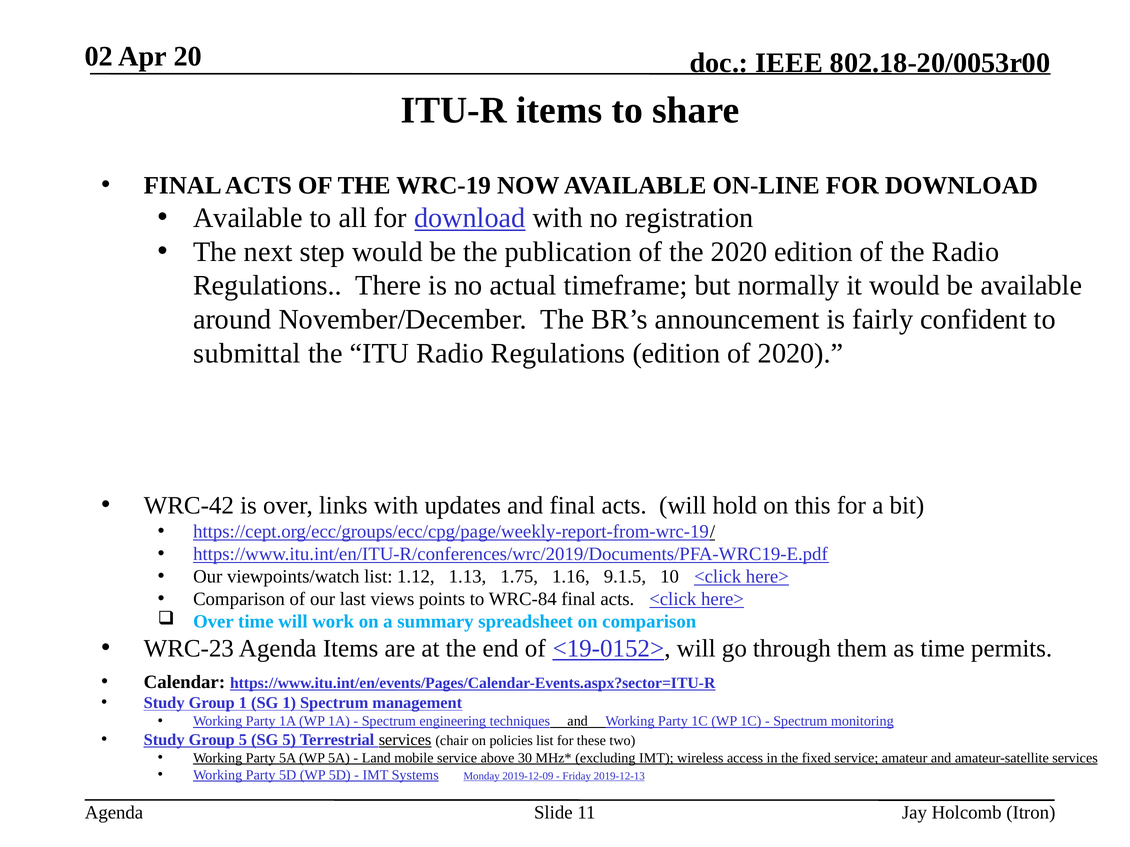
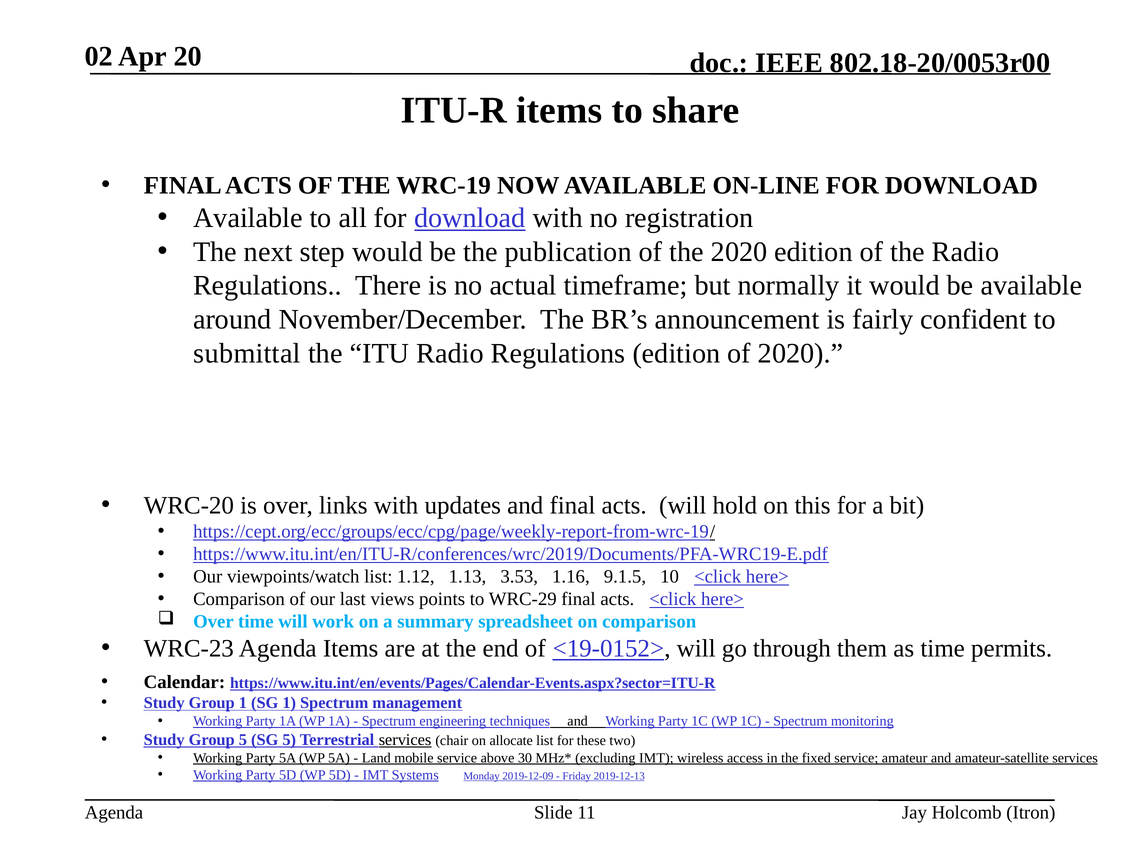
WRC-42: WRC-42 -> WRC-20
1.75: 1.75 -> 3.53
WRC-84: WRC-84 -> WRC-29
policies: policies -> allocate
